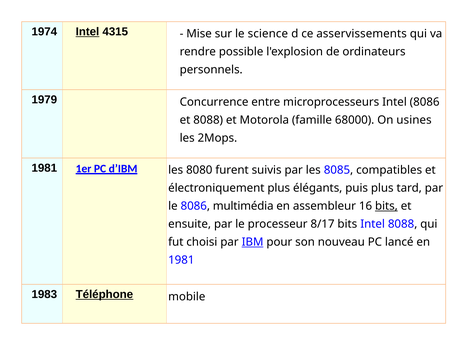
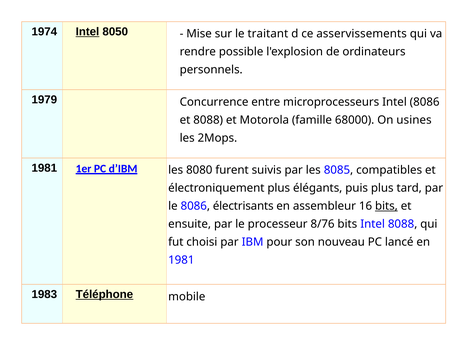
4315: 4315 -> 8050
science: science -> traitant
multimédia: multimédia -> électrisants
8/17: 8/17 -> 8/76
IBM underline: present -> none
